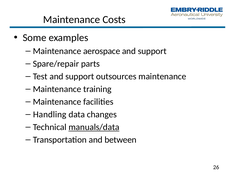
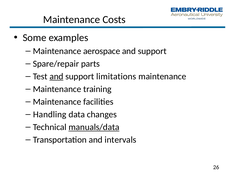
and at (56, 76) underline: none -> present
outsources: outsources -> limitations
between: between -> intervals
